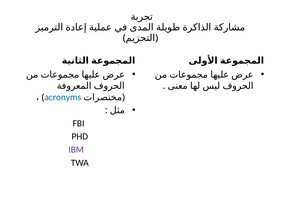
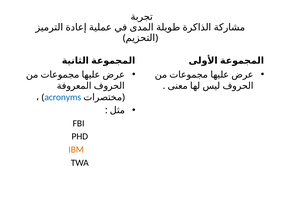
IBM colour: purple -> orange
